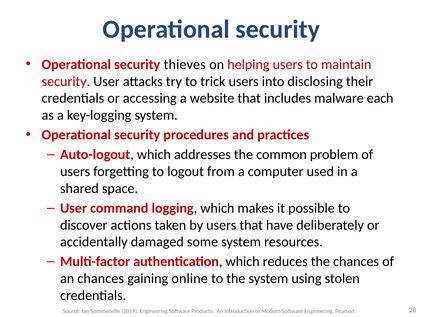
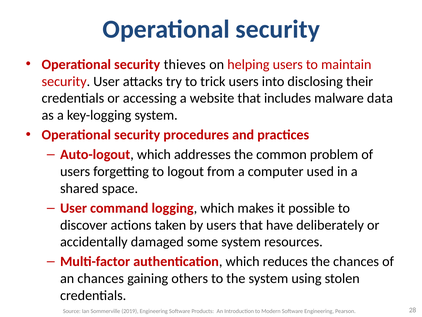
each: each -> data
online: online -> others
